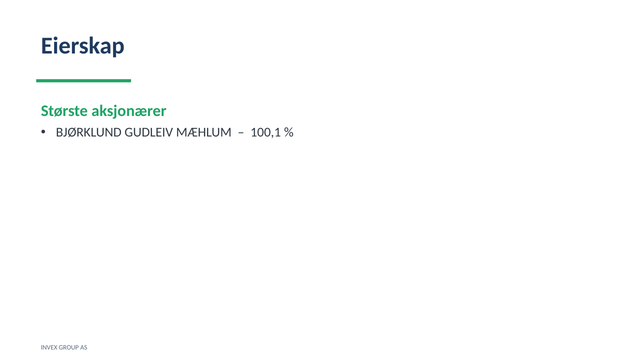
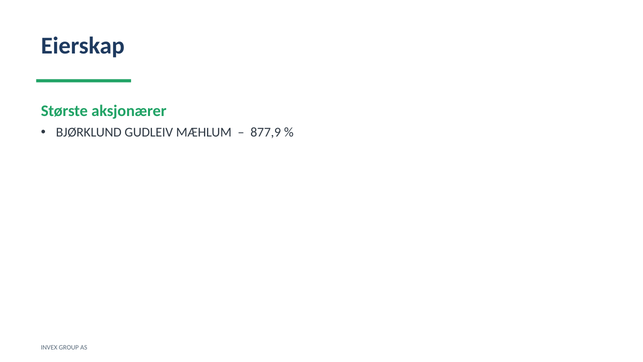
100,1: 100,1 -> 877,9
